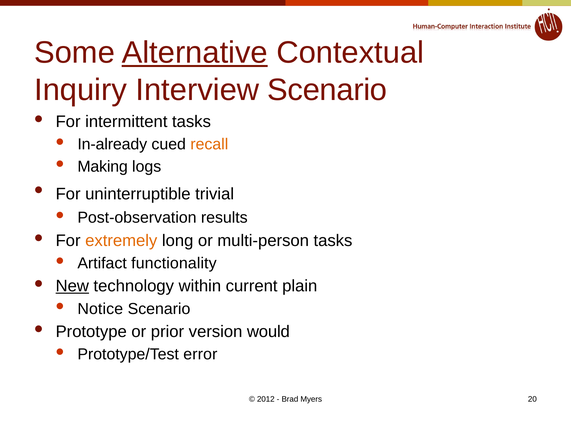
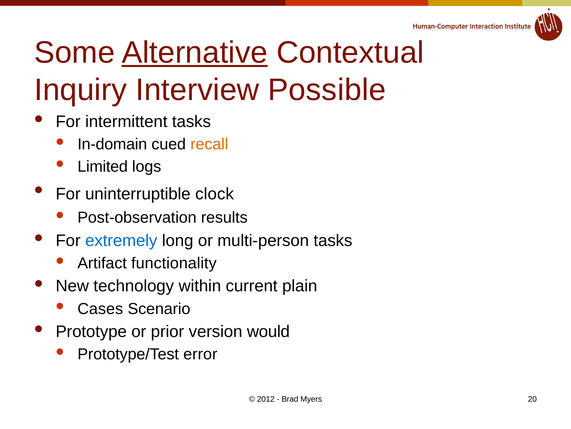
Interview Scenario: Scenario -> Possible
In-already: In-already -> In-domain
Making: Making -> Limited
trivial: trivial -> clock
extremely colour: orange -> blue
New underline: present -> none
Notice: Notice -> Cases
